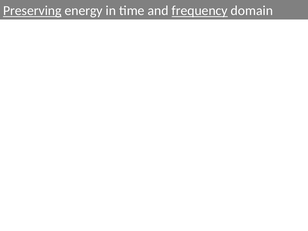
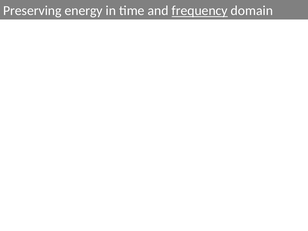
Preserving underline: present -> none
